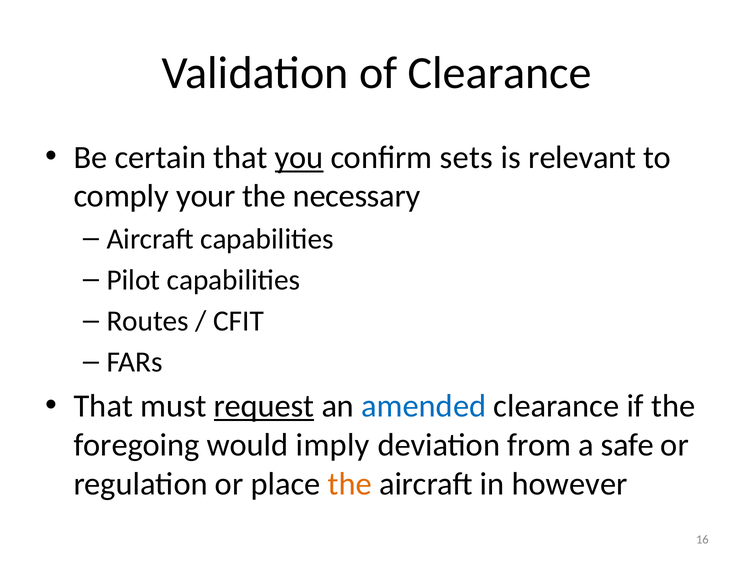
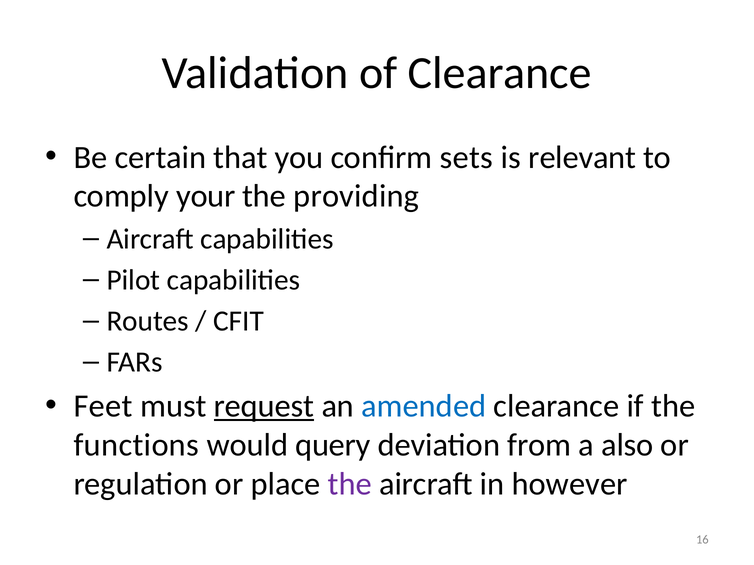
you underline: present -> none
necessary: necessary -> providing
That at (103, 406): That -> Feet
foregoing: foregoing -> functions
imply: imply -> query
safe: safe -> also
the at (350, 484) colour: orange -> purple
